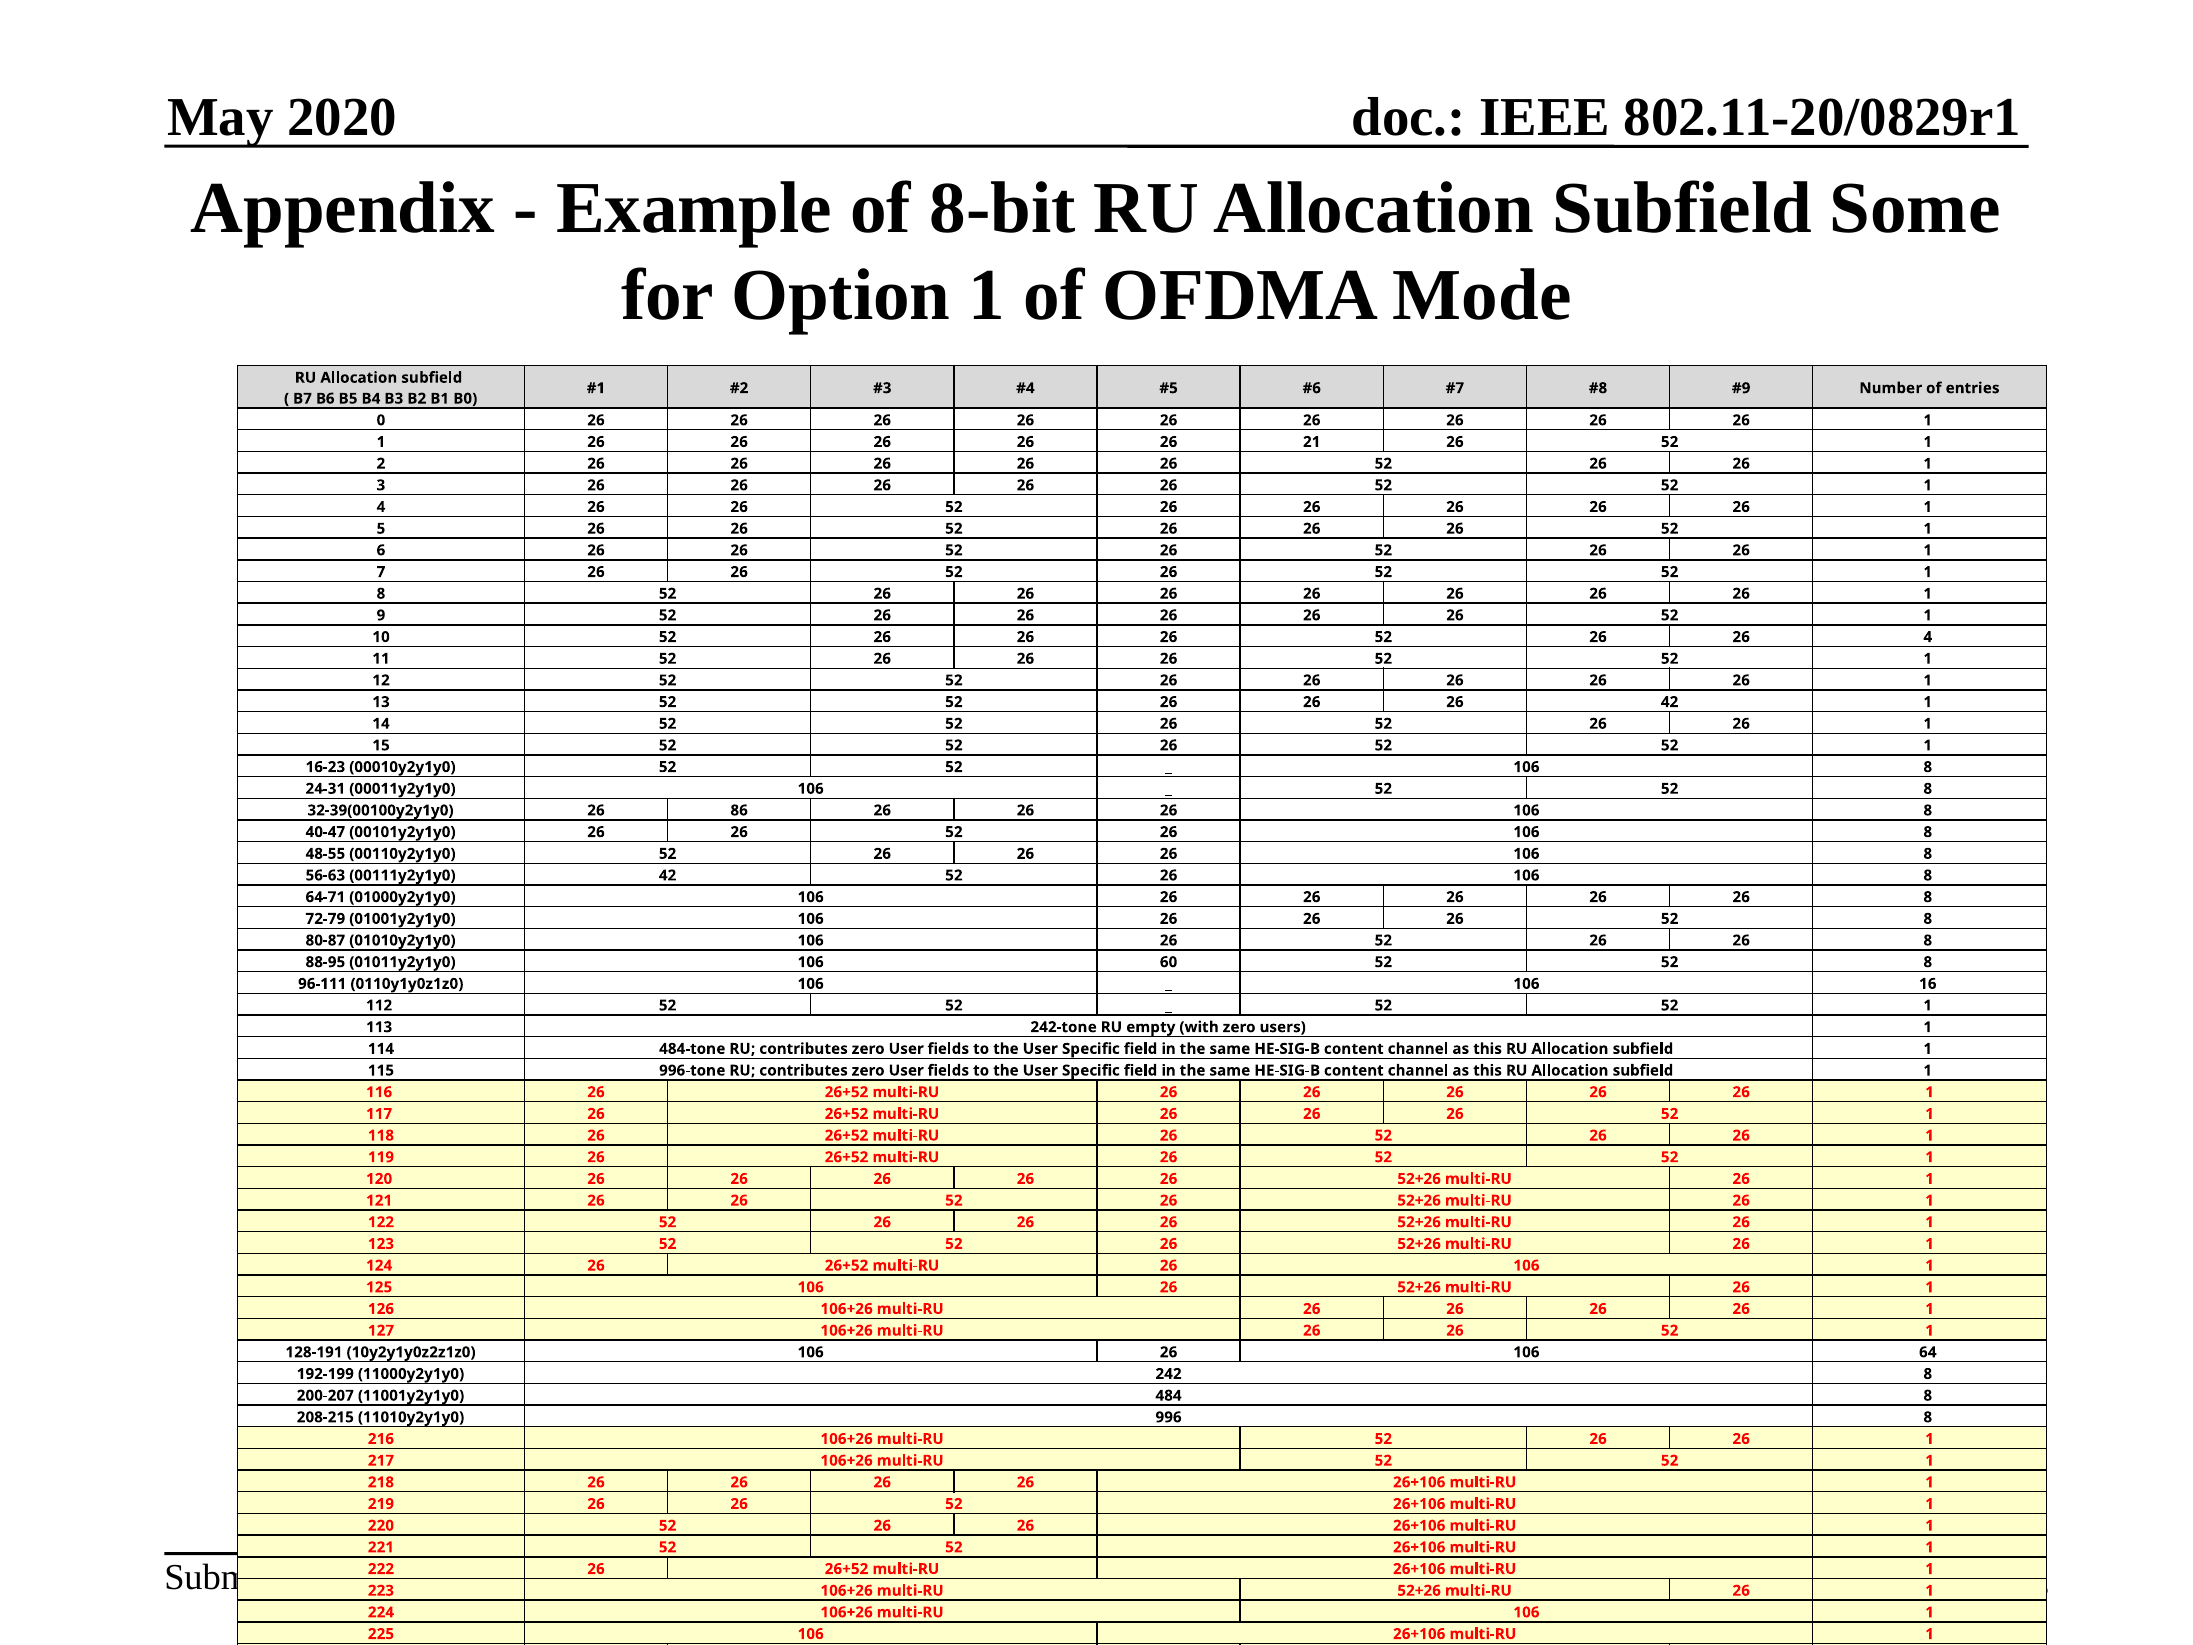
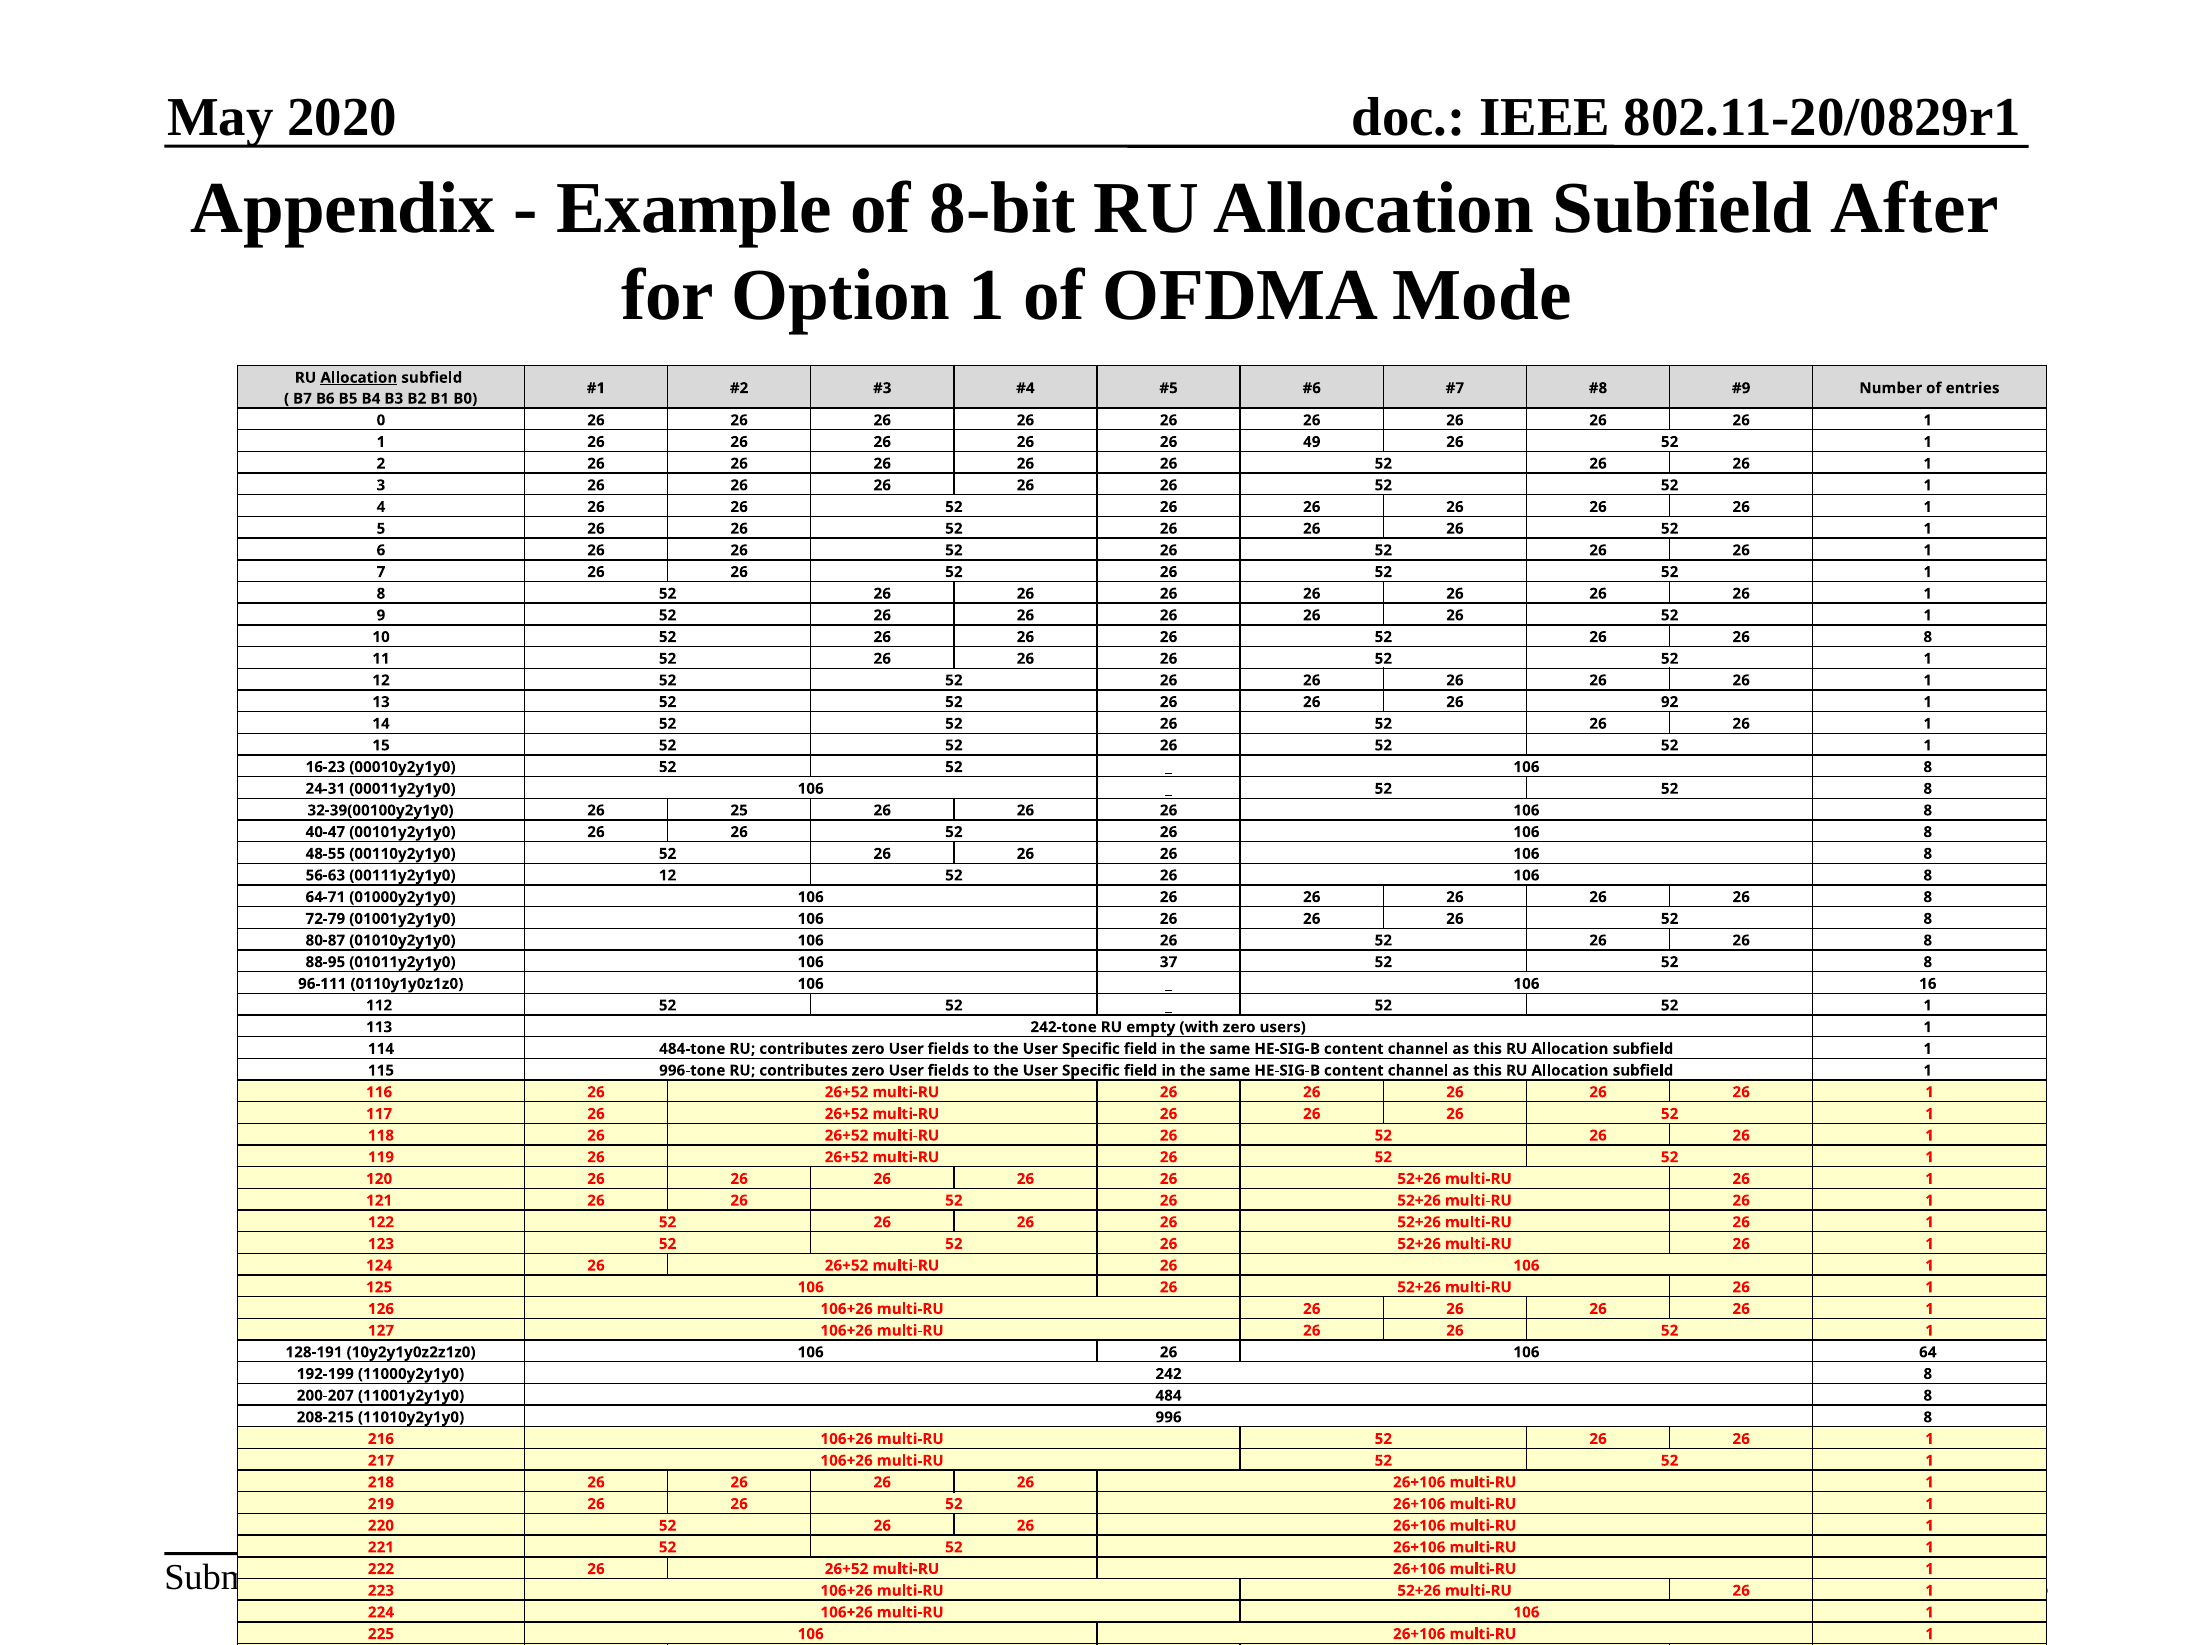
Some: Some -> After
Allocation at (359, 378) underline: none -> present
21: 21 -> 49
4 at (1928, 637): 4 -> 8
26 42: 42 -> 92
86: 86 -> 25
00111y2y1y0 42: 42 -> 12
60: 60 -> 37
